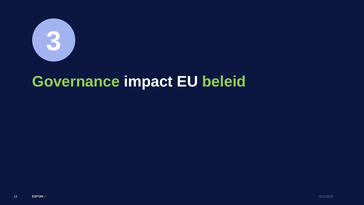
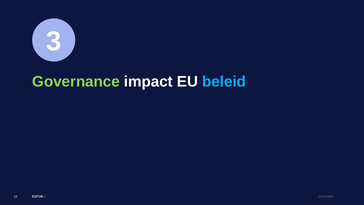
beleid colour: light green -> light blue
